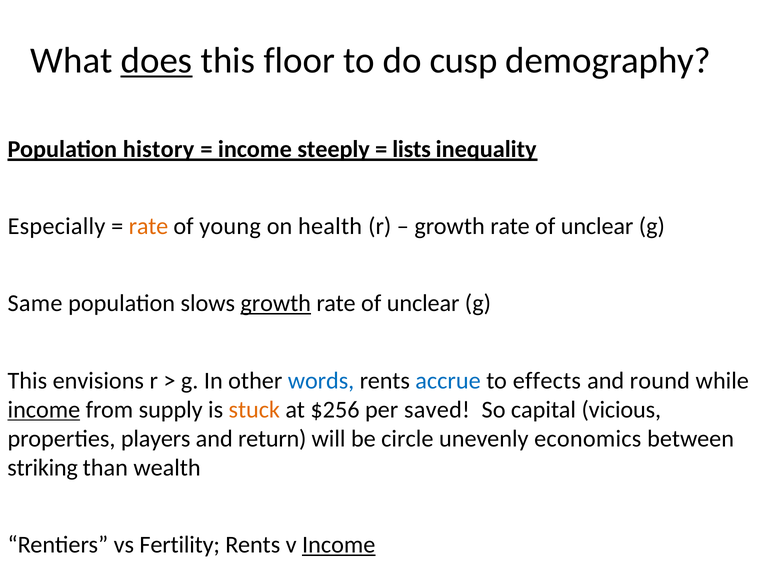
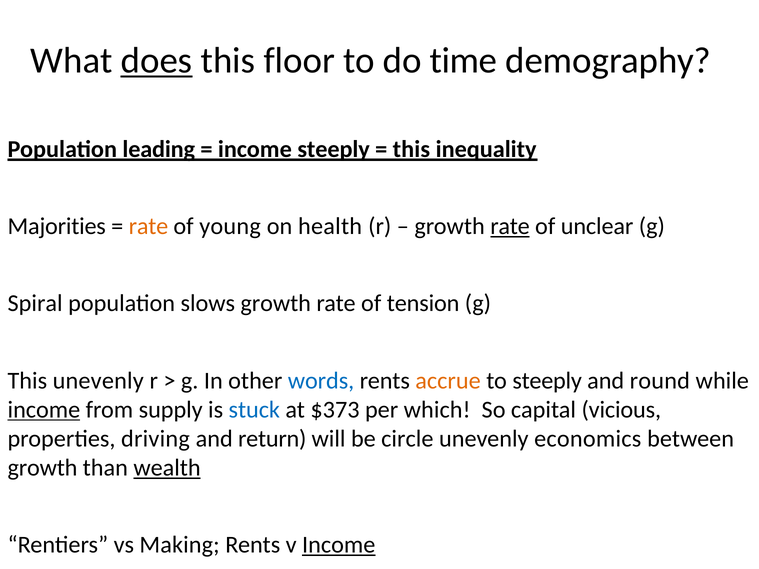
cusp: cusp -> time
history: history -> leading
lists at (412, 149): lists -> this
Especially: Especially -> Majorities
rate at (510, 226) underline: none -> present
Same: Same -> Spiral
growth at (276, 304) underline: present -> none
unclear at (423, 304): unclear -> tension
This envisions: envisions -> unevenly
accrue colour: blue -> orange
to effects: effects -> steeply
stuck colour: orange -> blue
$256: $256 -> $373
saved: saved -> which
players: players -> driving
striking at (43, 468): striking -> growth
wealth underline: none -> present
Fertility: Fertility -> Making
